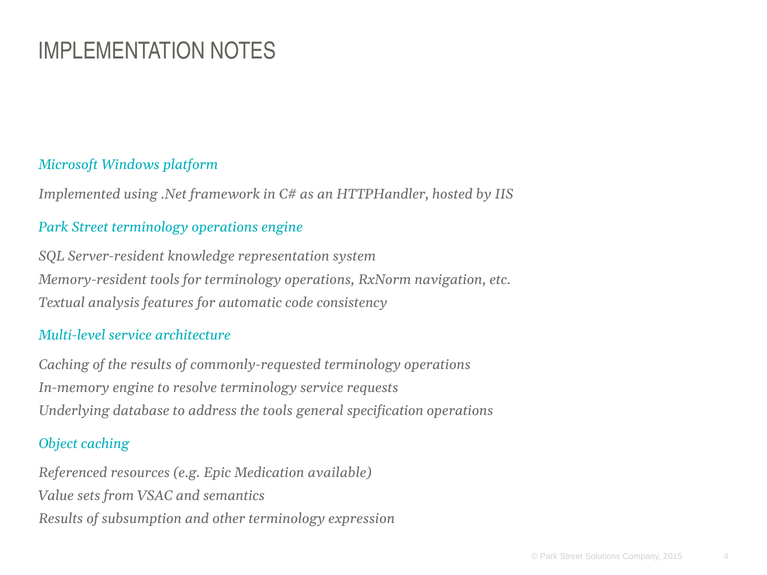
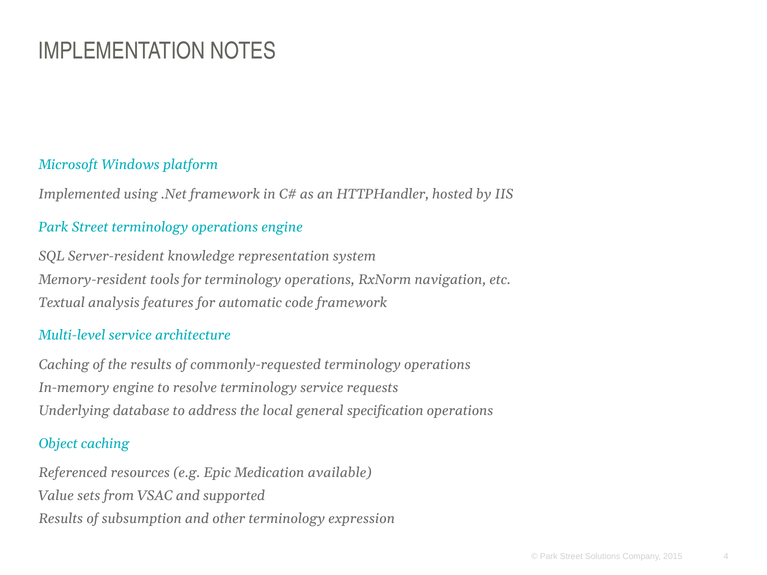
code consistency: consistency -> framework
the tools: tools -> local
semantics: semantics -> supported
